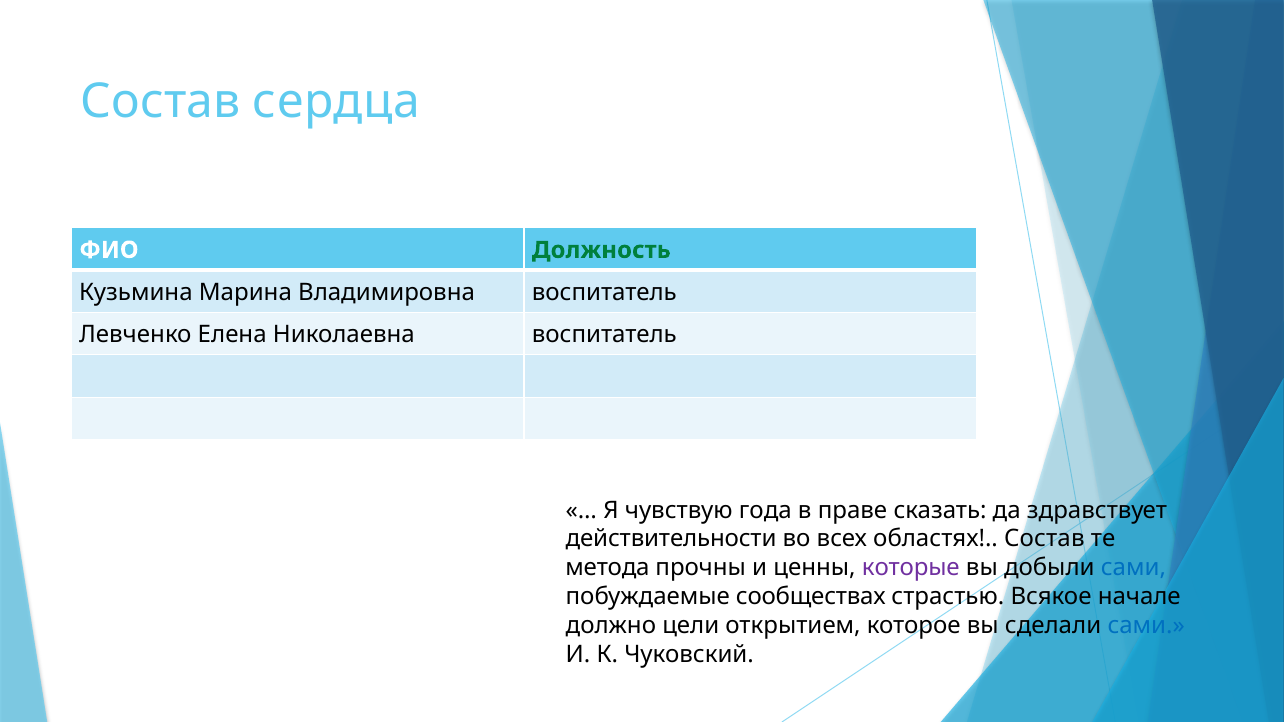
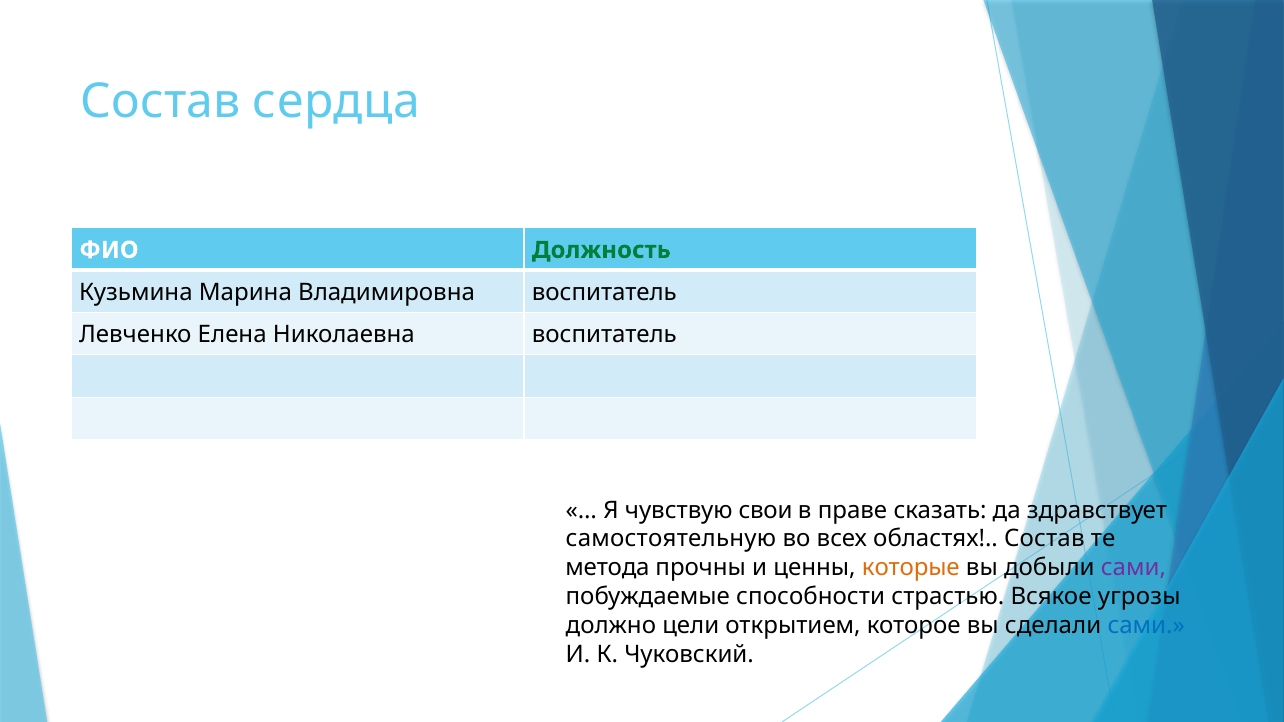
года: года -> свои
действительности: действительности -> самостоятельную
которые colour: purple -> orange
сами at (1133, 568) colour: blue -> purple
сообществах: сообществах -> способности
начале: начале -> угрозы
